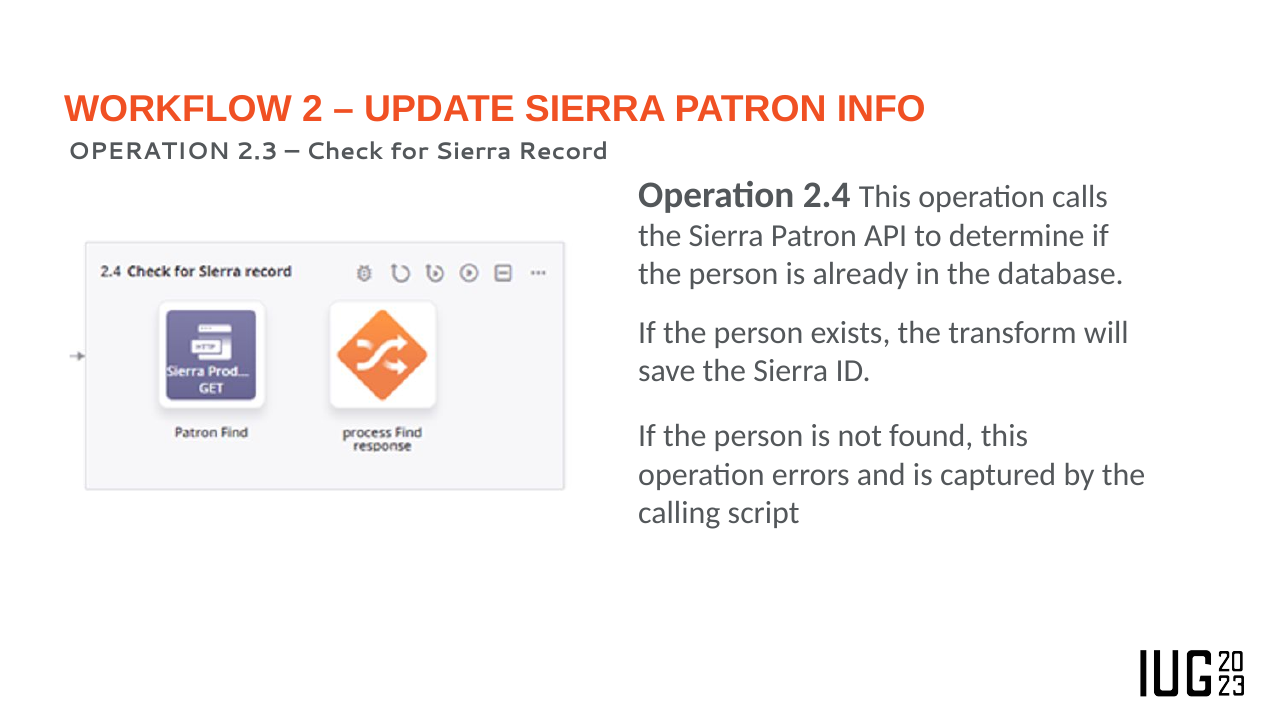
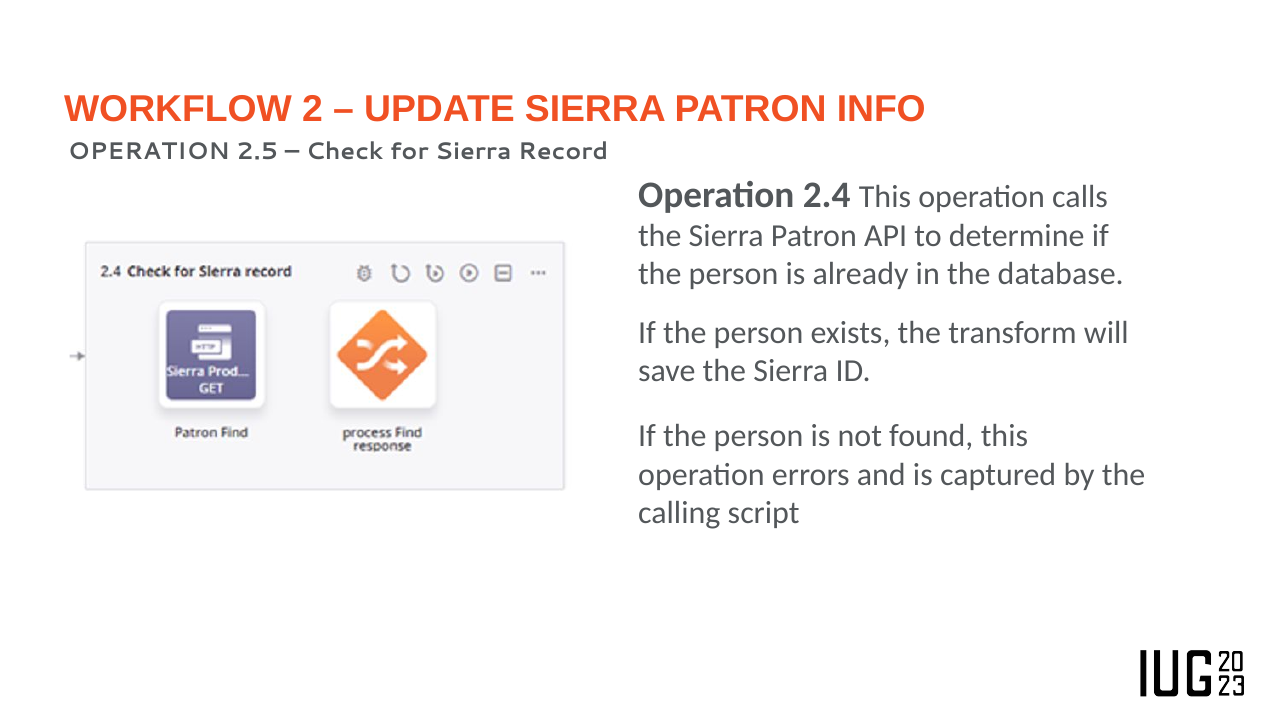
2.3: 2.3 -> 2.5
